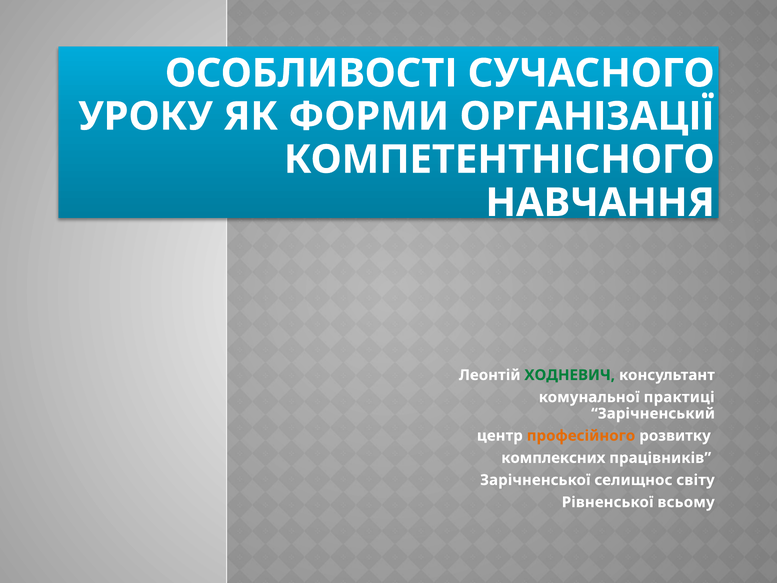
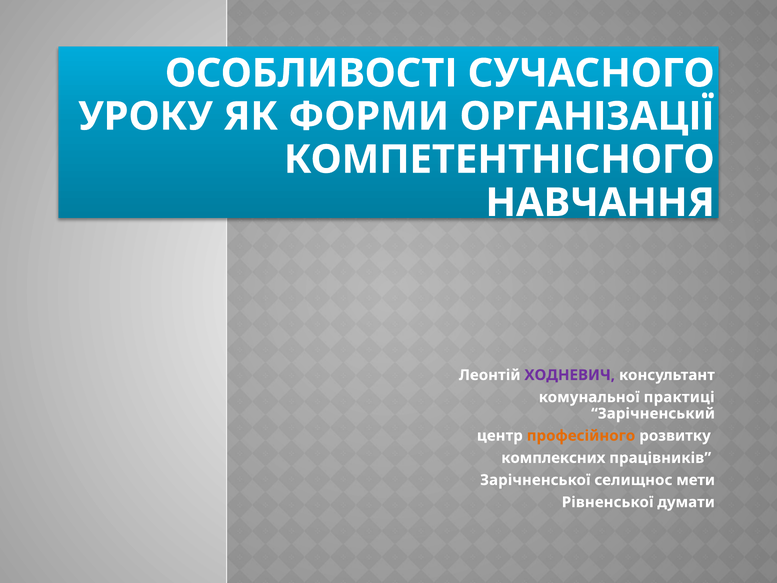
ХОДНЕВИЧ colour: green -> purple
світу: світу -> мети
всьому: всьому -> думати
